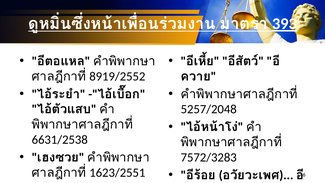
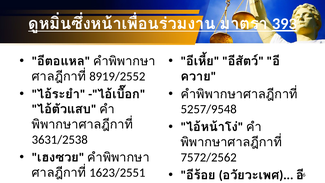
5257/2048: 5257/2048 -> 5257/9548
6631/2538: 6631/2538 -> 3631/2538
7572/3283: 7572/3283 -> 7572/2562
